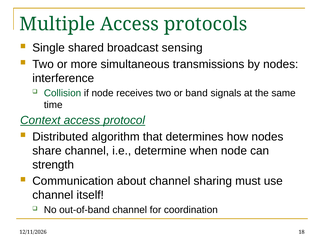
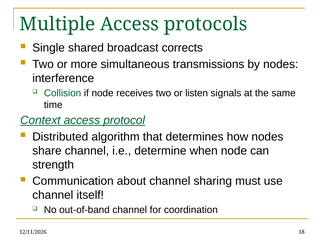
sensing: sensing -> corrects
band: band -> listen
